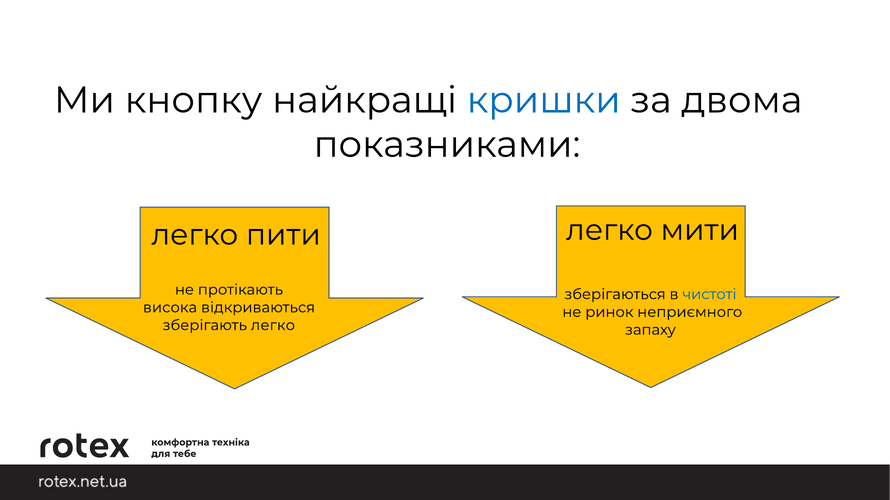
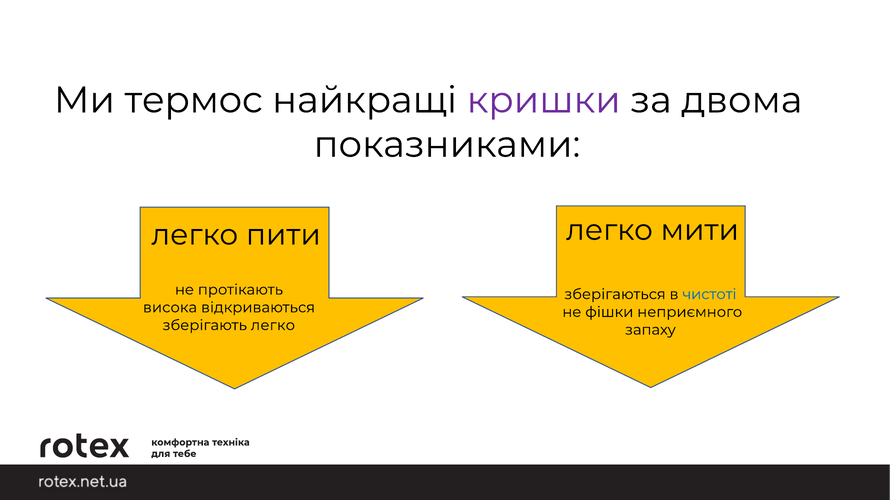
кнопку: кнопку -> термос
кришки colour: blue -> purple
ринок: ринок -> фішки
